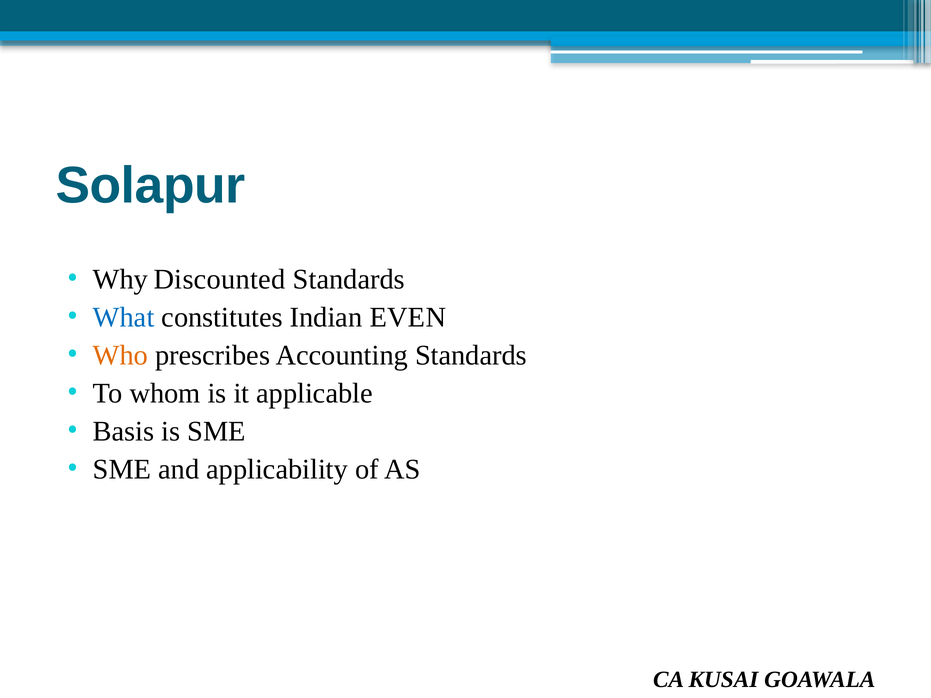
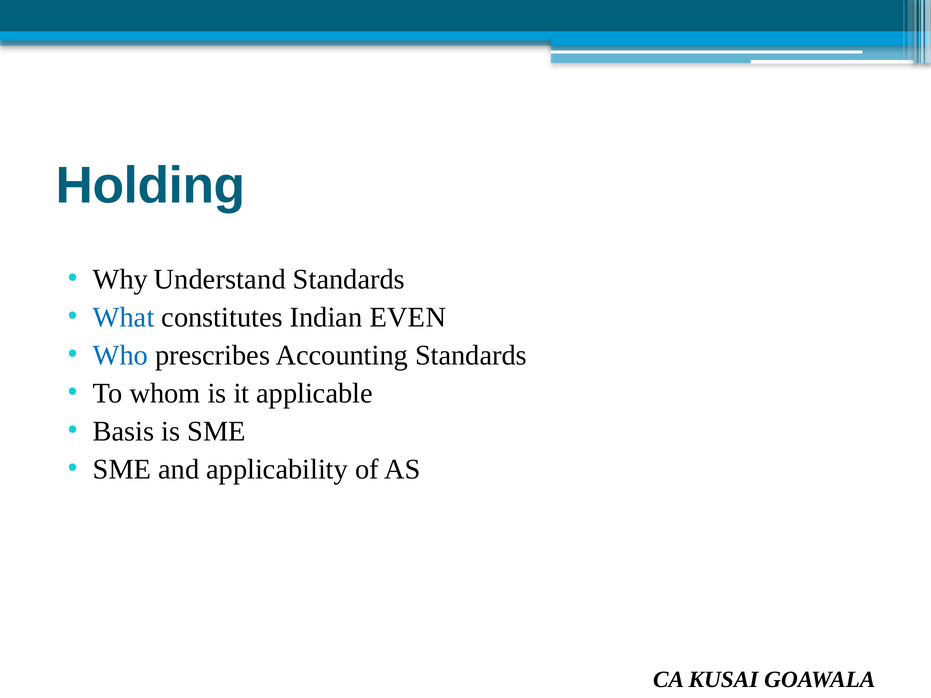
Solapur: Solapur -> Holding
Discounted: Discounted -> Understand
Who colour: orange -> blue
